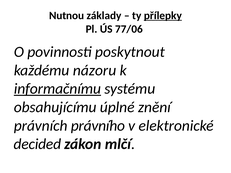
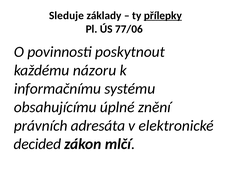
Nutnou: Nutnou -> Sleduje
informačnímu underline: present -> none
právního: právního -> adresáta
